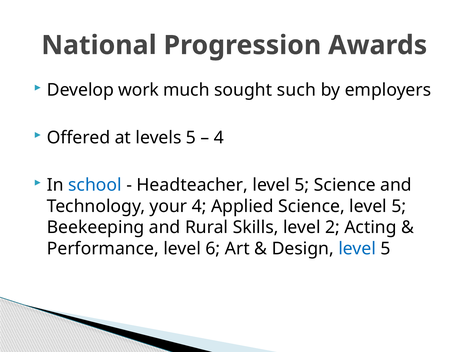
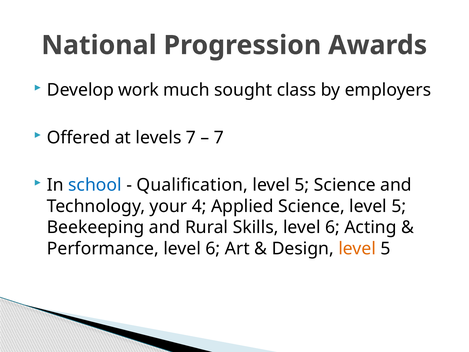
such: such -> class
levels 5: 5 -> 7
4 at (219, 138): 4 -> 7
Headteacher: Headteacher -> Qualification
Skills level 2: 2 -> 6
level at (357, 248) colour: blue -> orange
